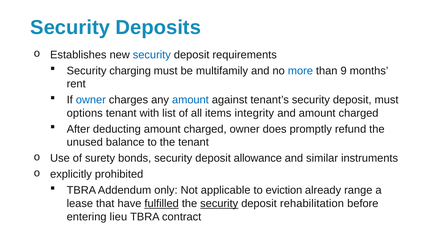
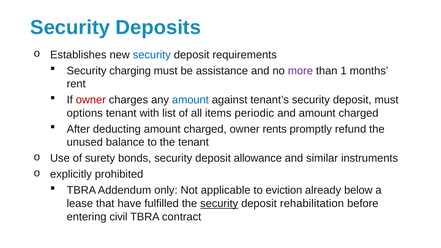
multifamily: multifamily -> assistance
more colour: blue -> purple
9: 9 -> 1
owner at (91, 100) colour: blue -> red
integrity: integrity -> periodic
does: does -> rents
range: range -> below
fulfilled underline: present -> none
lieu: lieu -> civil
